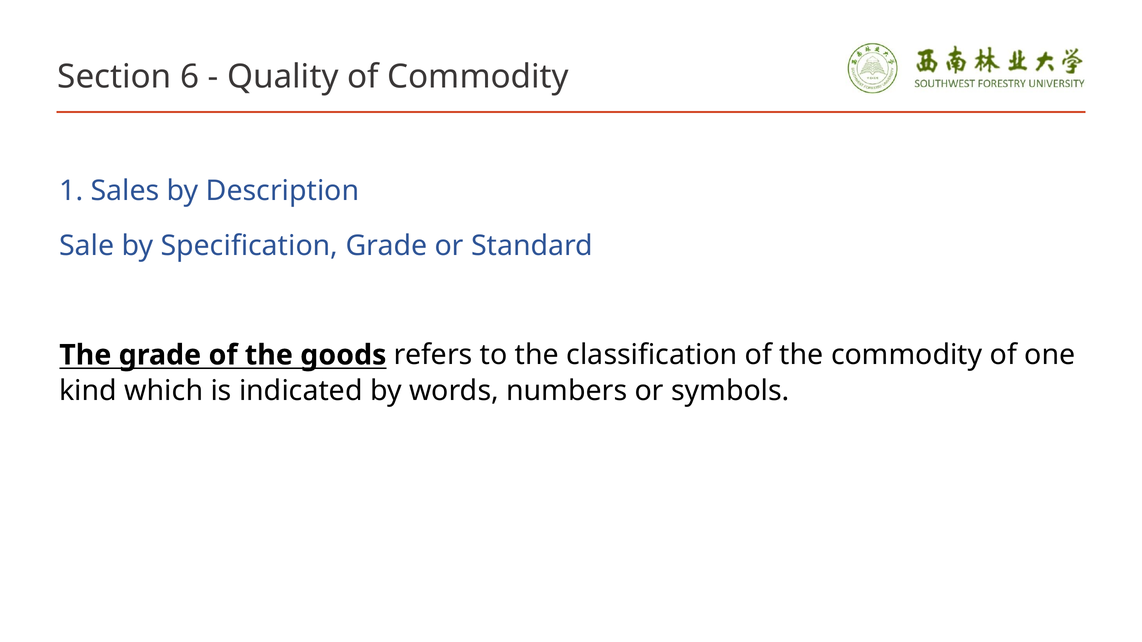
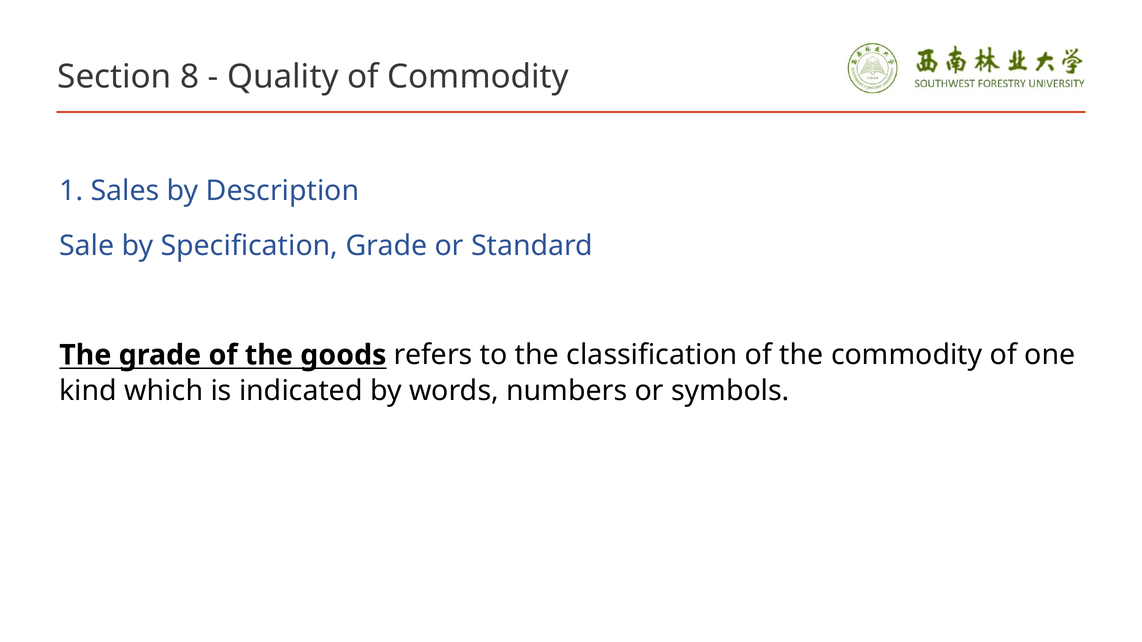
6: 6 -> 8
